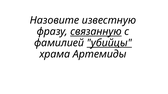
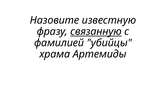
убийцы underline: present -> none
